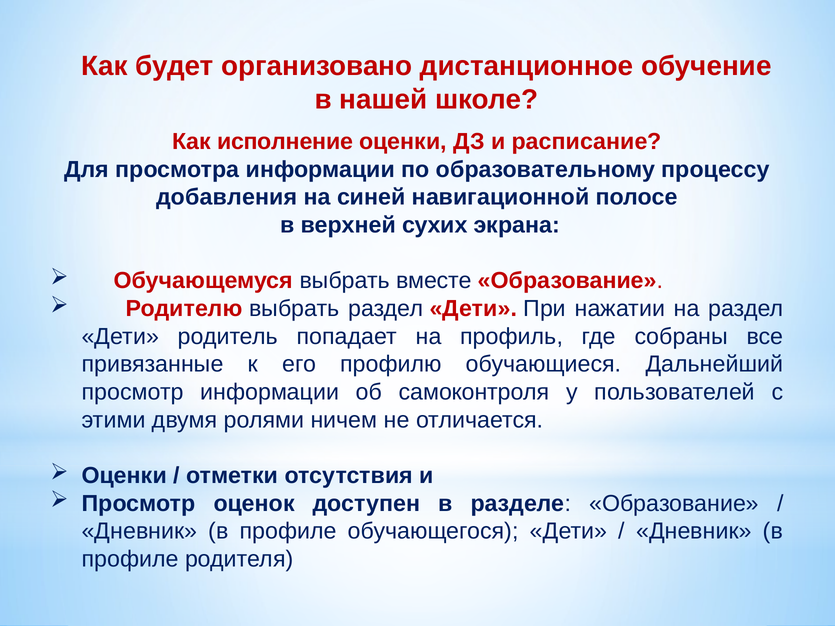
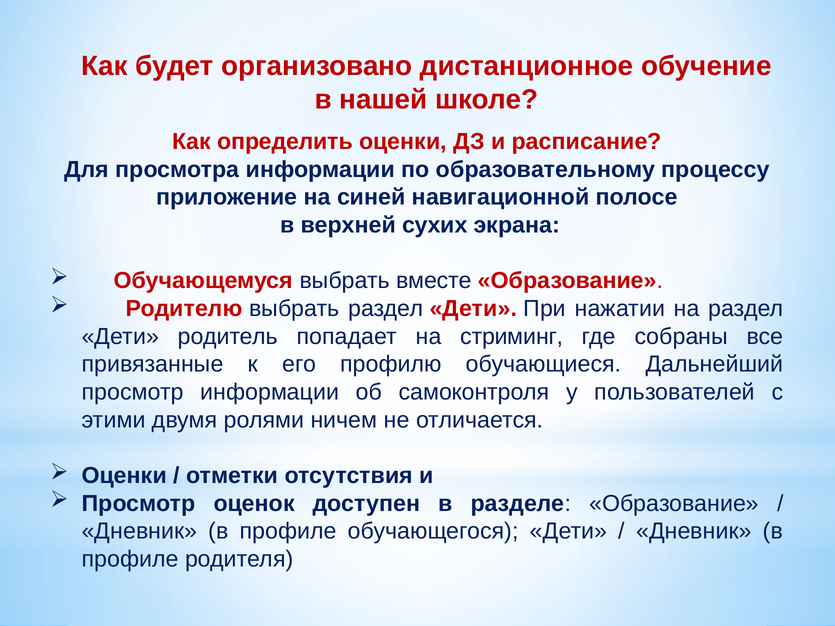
исполнение: исполнение -> определить
добавления: добавления -> приложение
профиль: профиль -> стриминг
